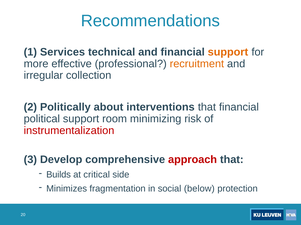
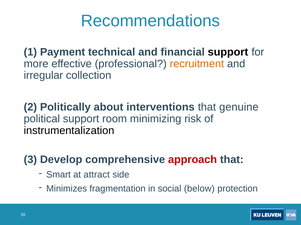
Services: Services -> Payment
support at (228, 52) colour: orange -> black
that financial: financial -> genuine
instrumentalization colour: red -> black
Builds: Builds -> Smart
critical: critical -> attract
